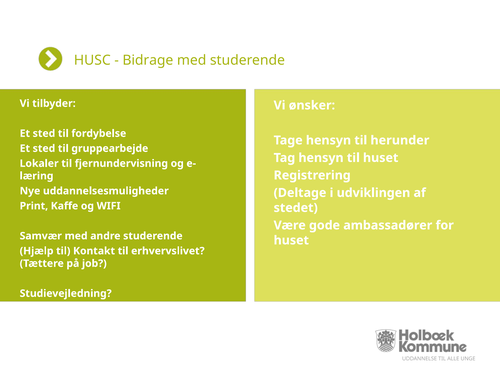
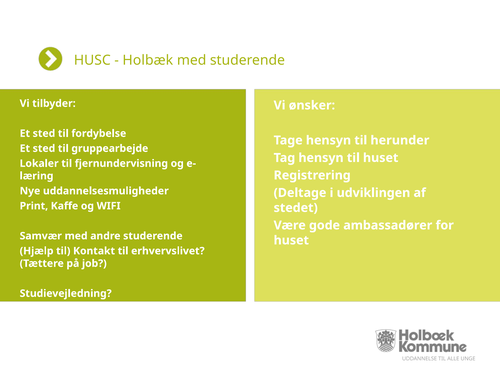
Bidrage: Bidrage -> Holbæk
